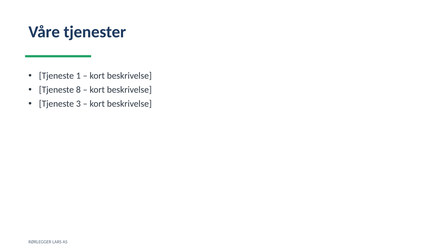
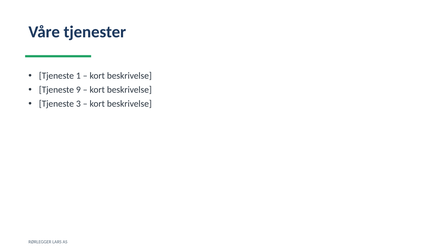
8: 8 -> 9
